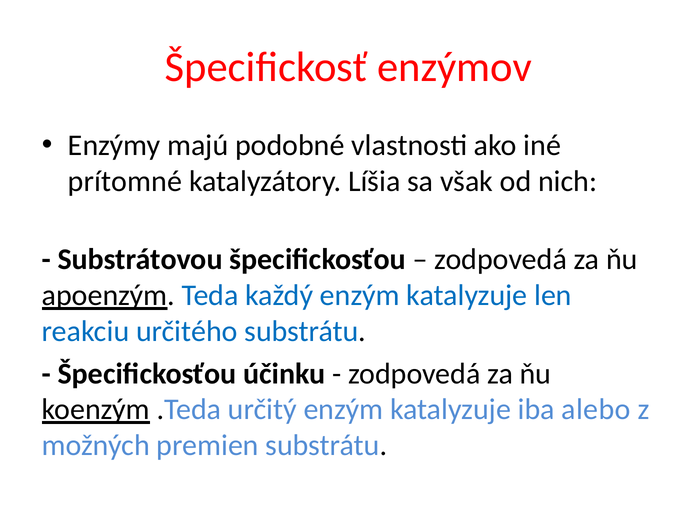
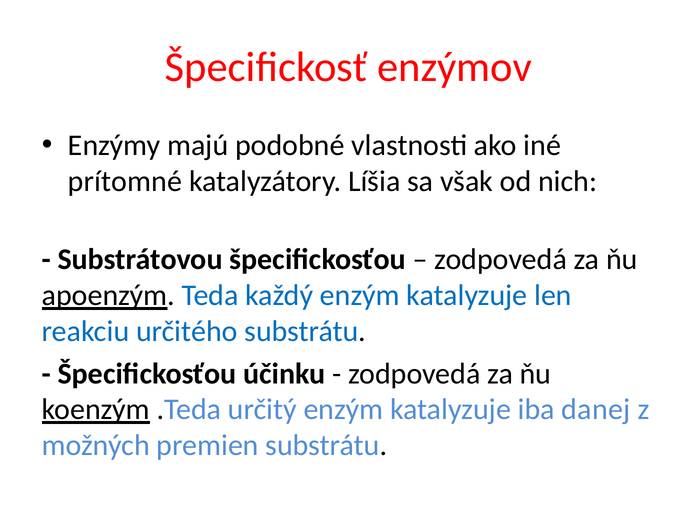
alebo: alebo -> danej
